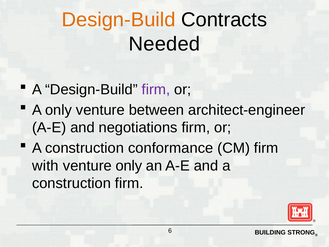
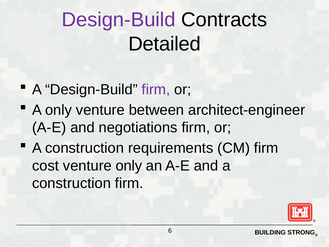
Design-Build at (119, 20) colour: orange -> purple
Needed: Needed -> Detailed
conformance: conformance -> requirements
with: with -> cost
